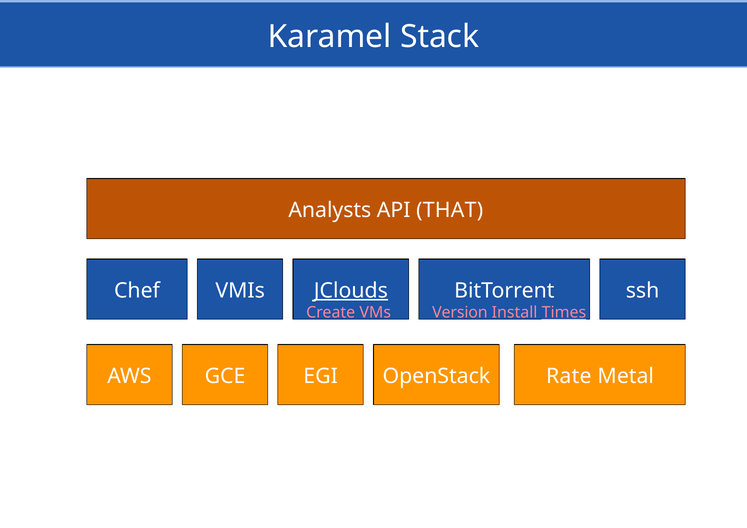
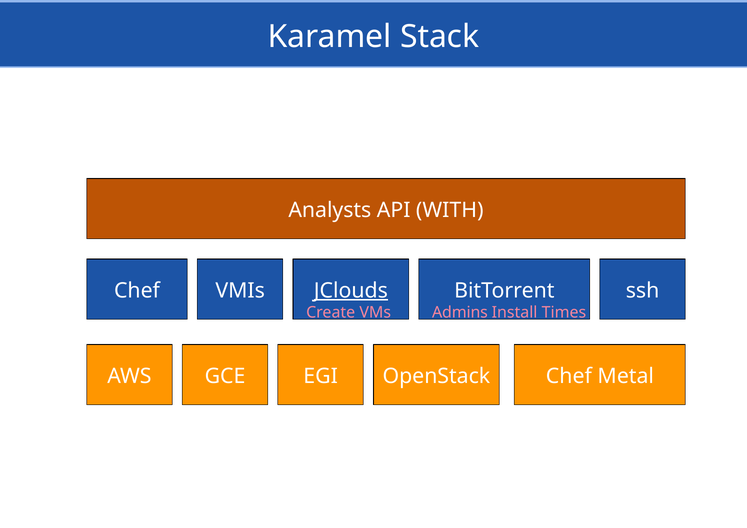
THAT: THAT -> WITH
Version: Version -> Admins
Times underline: present -> none
Rate at (569, 376): Rate -> Chef
